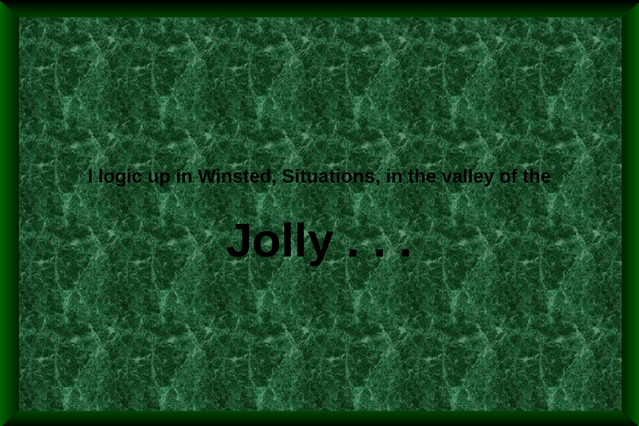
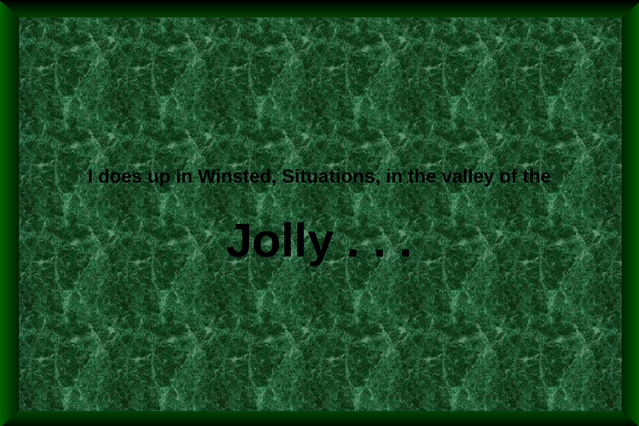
logic: logic -> does
